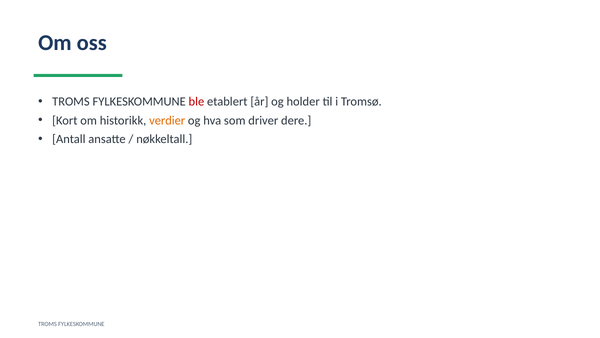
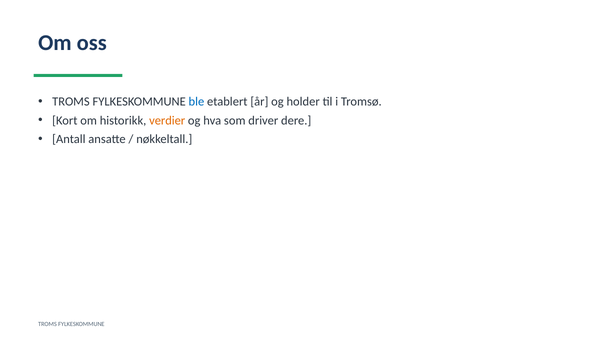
ble colour: red -> blue
